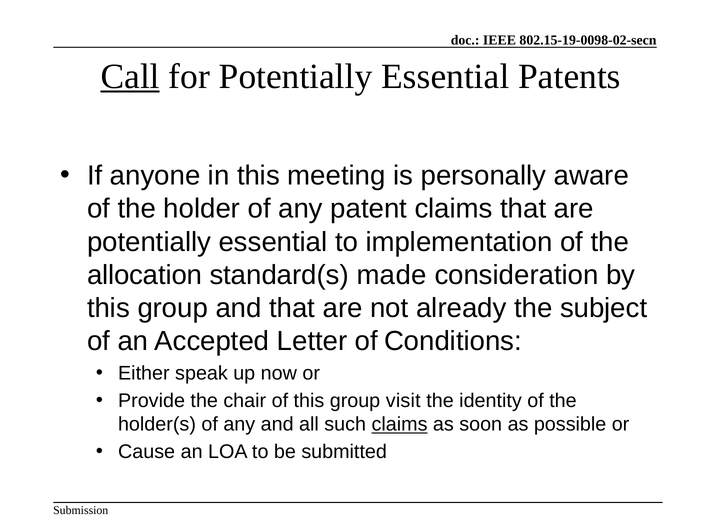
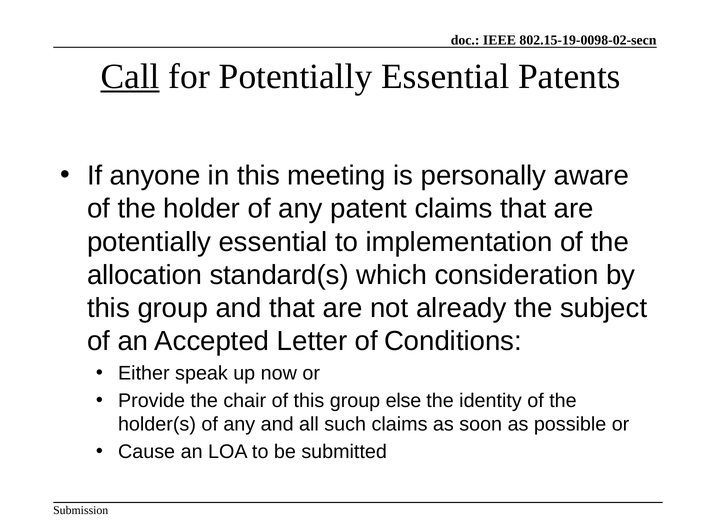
made: made -> which
visit: visit -> else
claims at (400, 425) underline: present -> none
